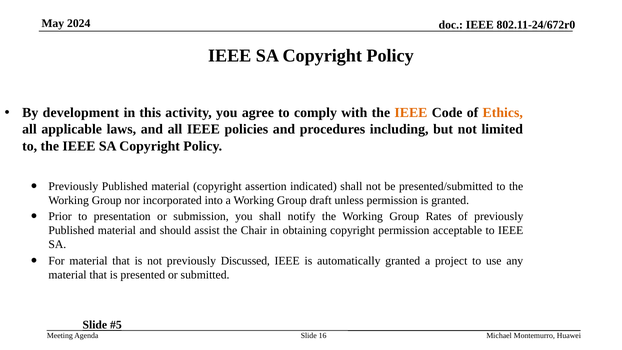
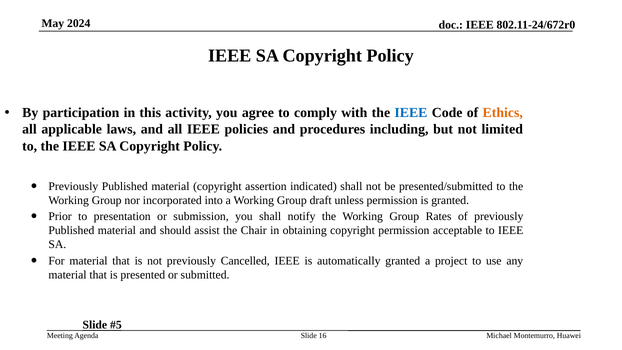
development: development -> participation
IEEE at (411, 113) colour: orange -> blue
Discussed: Discussed -> Cancelled
